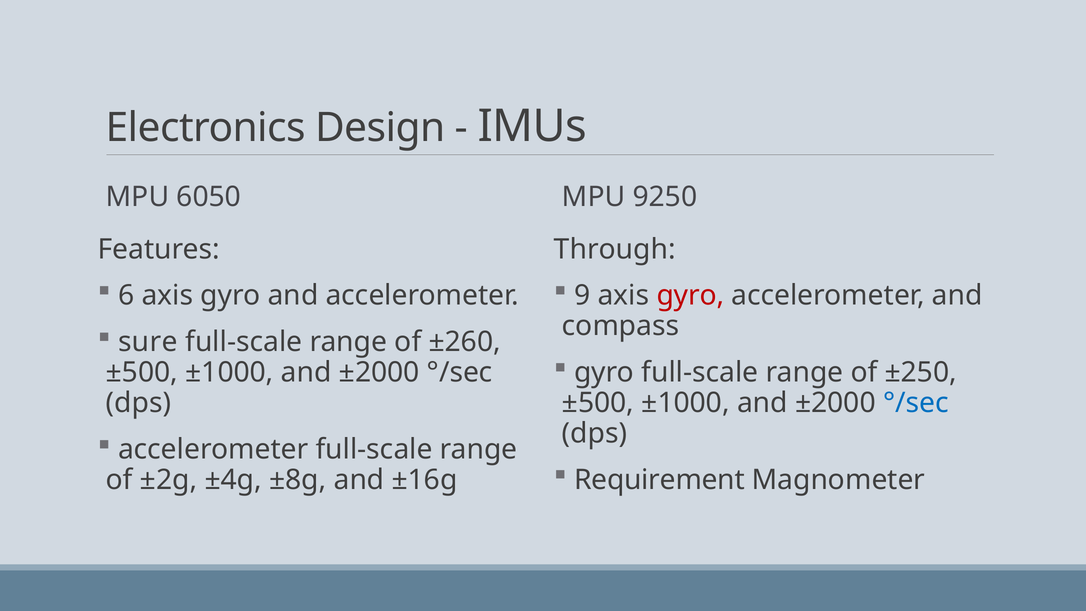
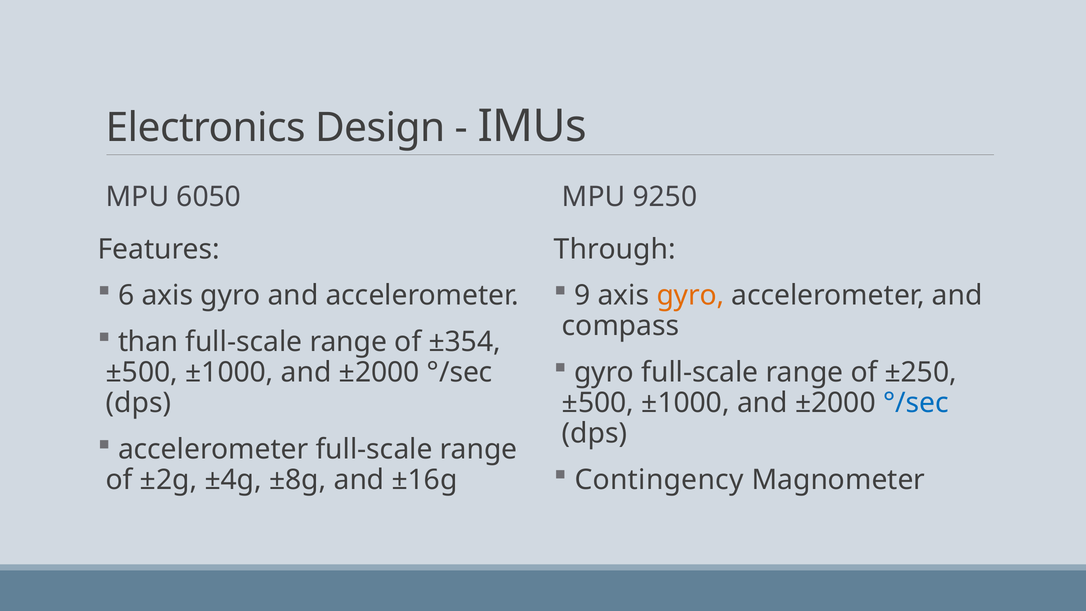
gyro at (690, 295) colour: red -> orange
sure: sure -> than
±260: ±260 -> ±354
Requirement: Requirement -> Contingency
